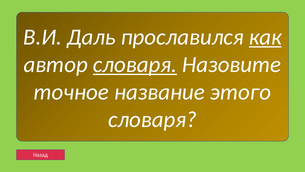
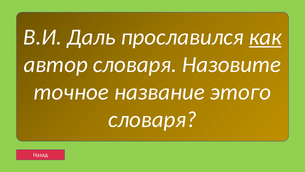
словаря at (135, 64) underline: present -> none
